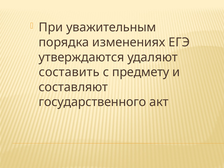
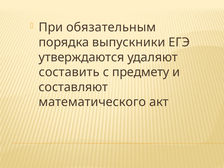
уважительным: уважительным -> обязательным
изменениях: изменениях -> выпускники
государственного: государственного -> математического
